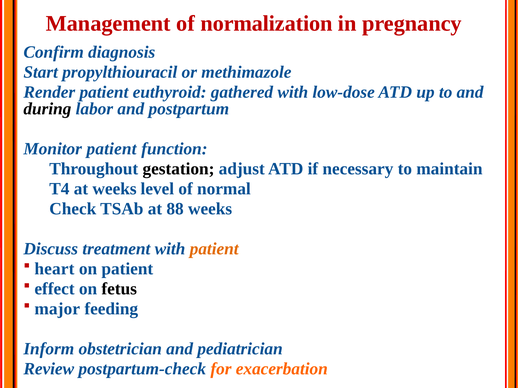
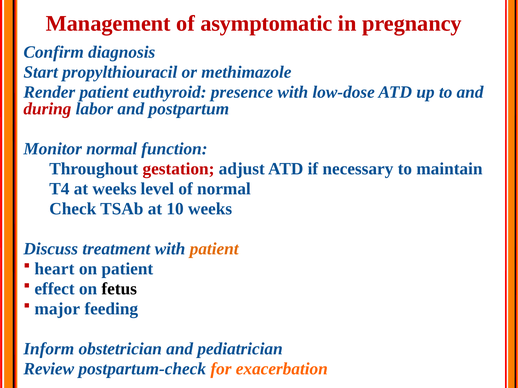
normalization: normalization -> asymptomatic
gathered: gathered -> presence
during colour: black -> red
Monitor patient: patient -> normal
gestation colour: black -> red
88: 88 -> 10
